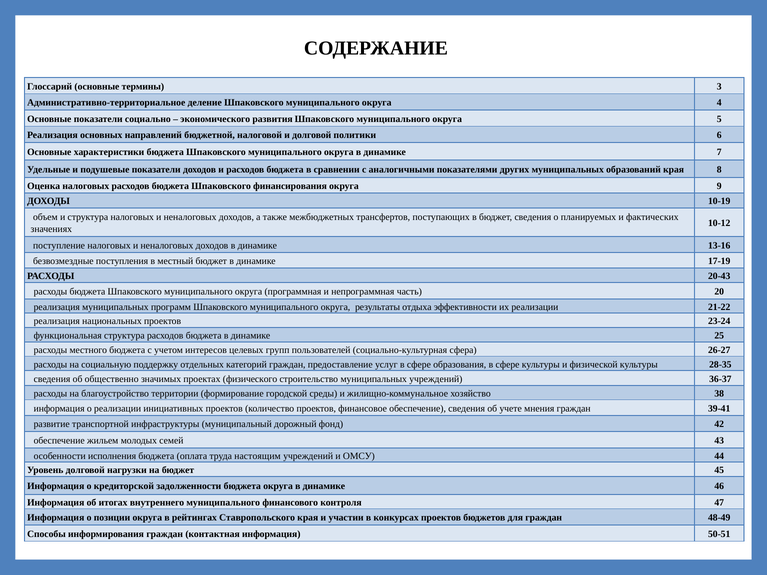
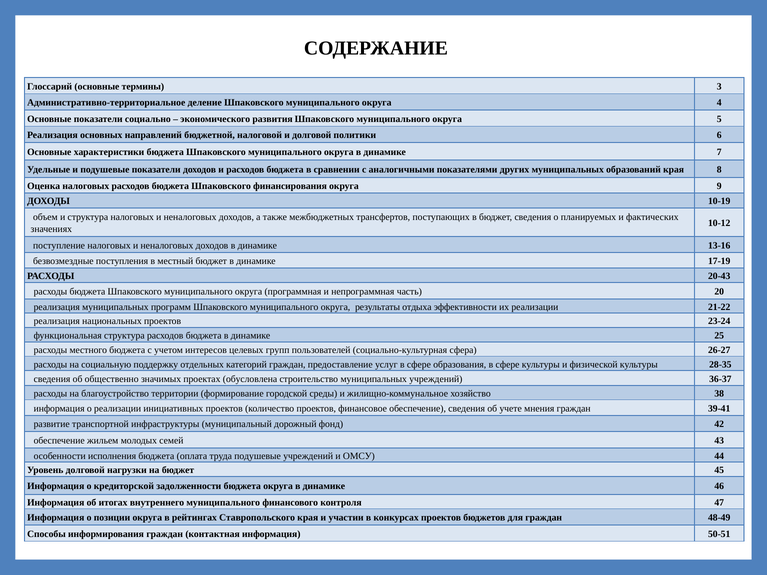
физического: физического -> обусловлена
труда настоящим: настоящим -> подушевые
